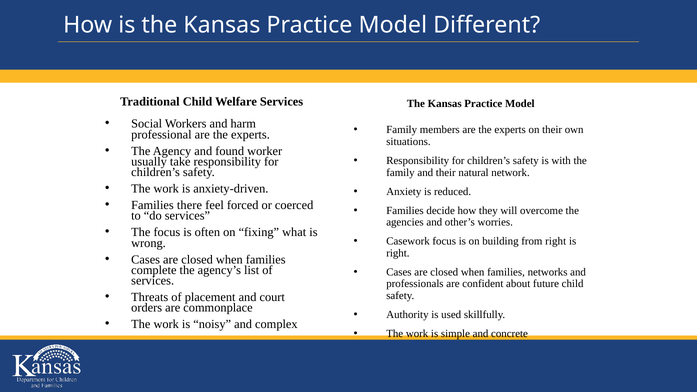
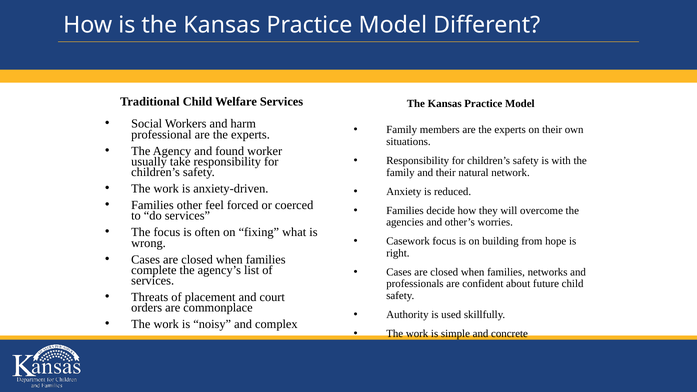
there: there -> other
from right: right -> hope
